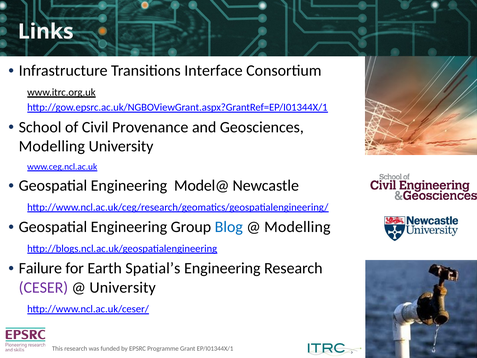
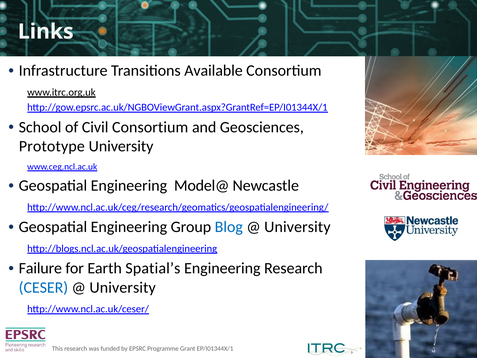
Interface: Interface -> Available
Civil Provenance: Provenance -> Consortium
Modelling at (52, 146): Modelling -> Prototype
Modelling at (297, 227): Modelling -> University
CESER colour: purple -> blue
